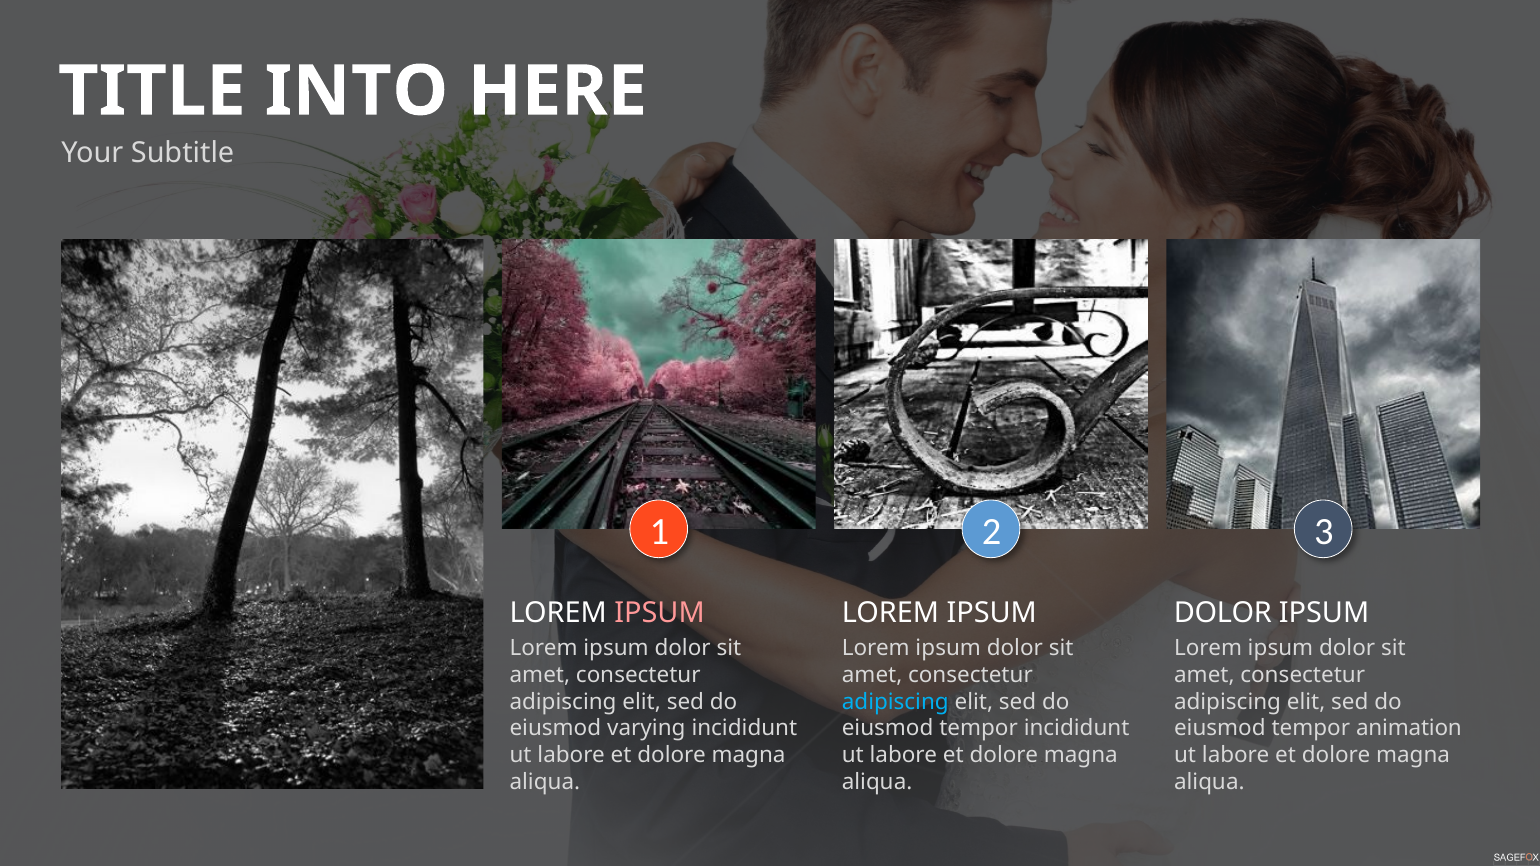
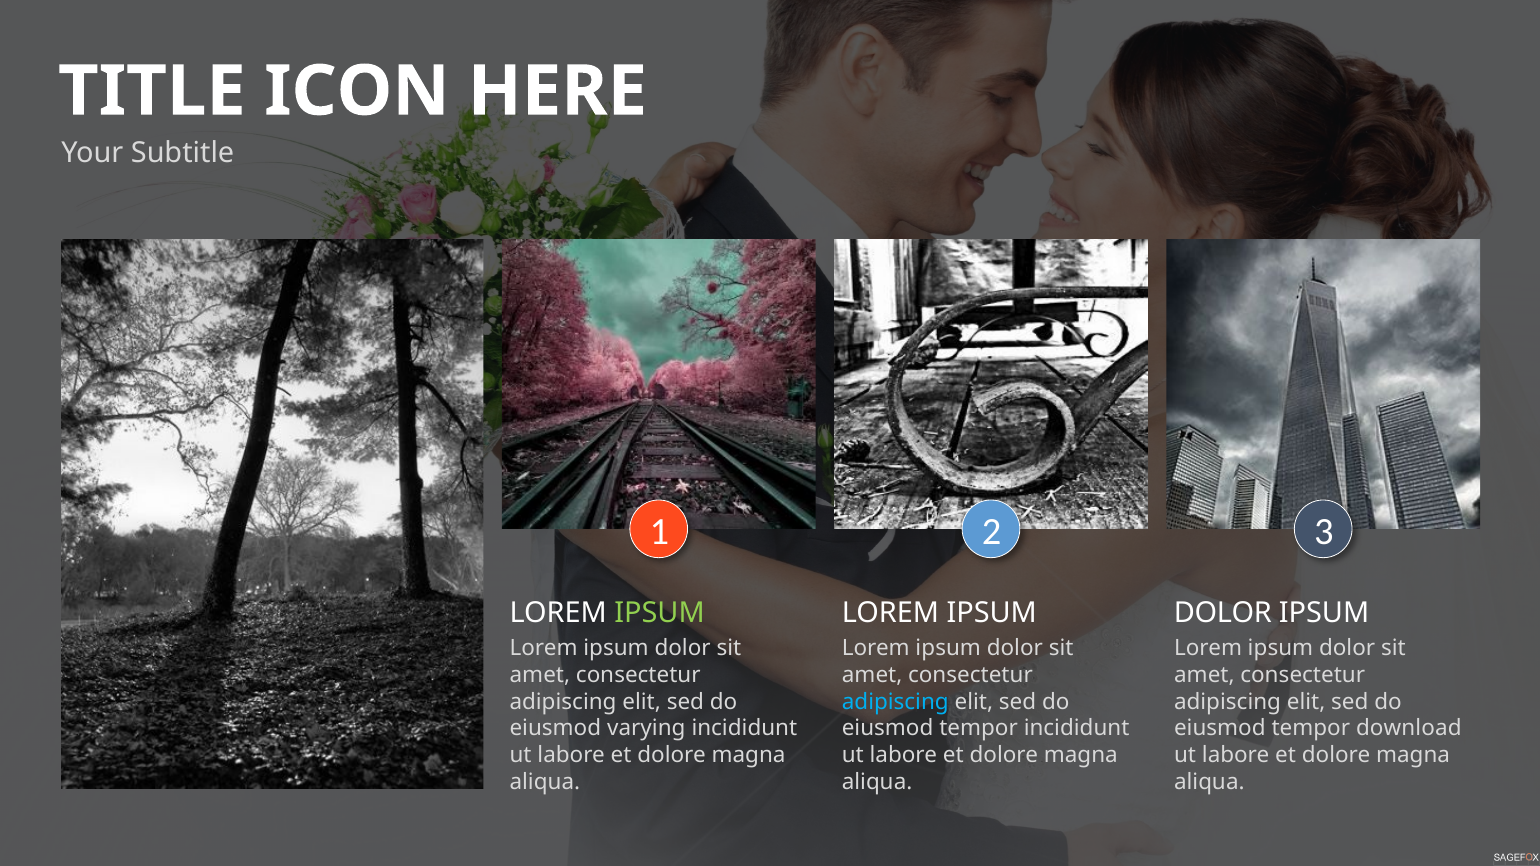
INTO: INTO -> ICON
IPSUM at (660, 613) colour: pink -> light green
animation: animation -> download
